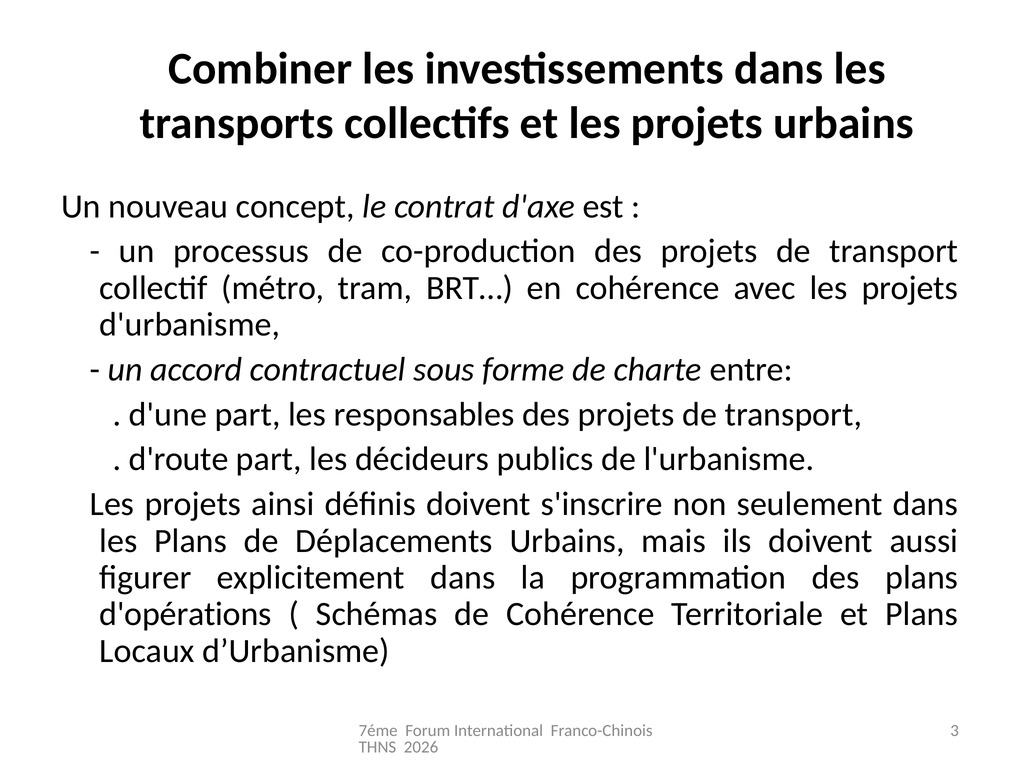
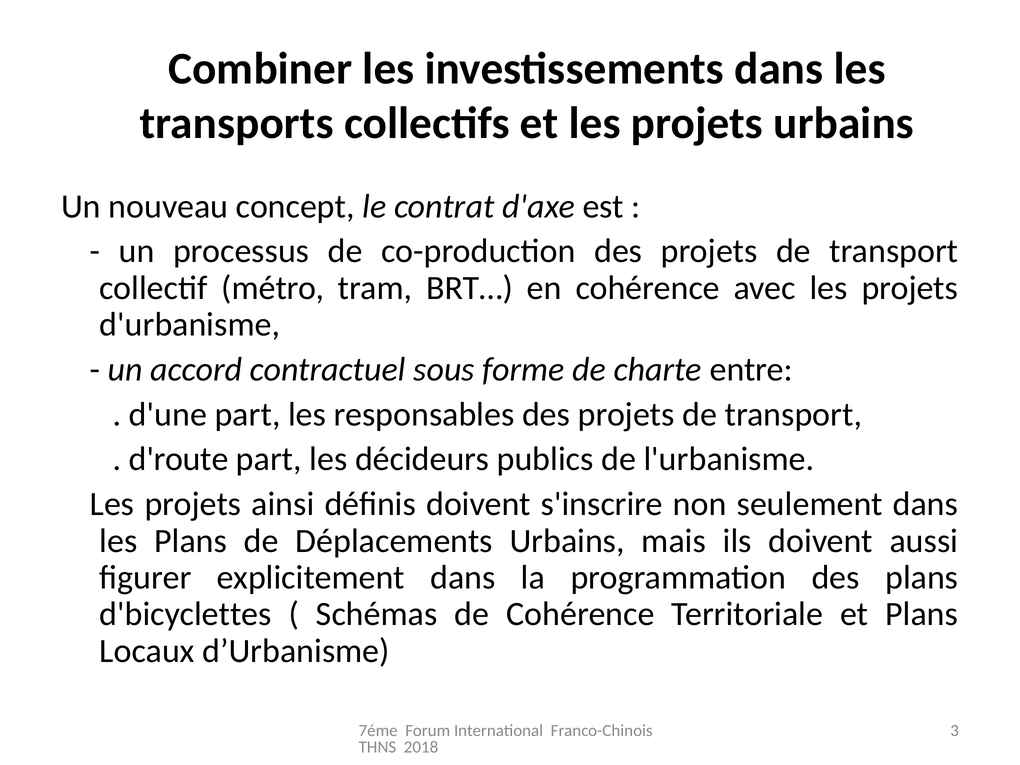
d'opérations: d'opérations -> d'bicyclettes
2026: 2026 -> 2018
